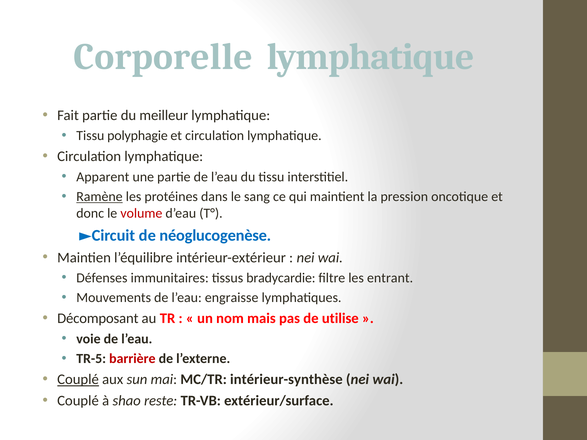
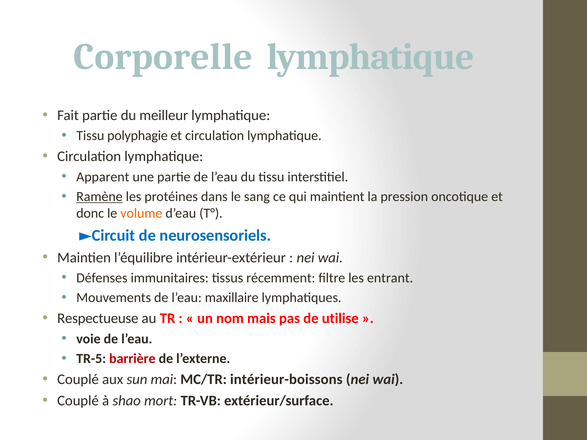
volume colour: red -> orange
néoglucogenèse: néoglucogenèse -> neurosensoriels
bradycardie: bradycardie -> récemment
engraisse: engraisse -> maxillaire
Décomposant: Décomposant -> Respectueuse
Couplé at (78, 380) underline: present -> none
intérieur-synthèse: intérieur-synthèse -> intérieur-boissons
reste: reste -> mort
